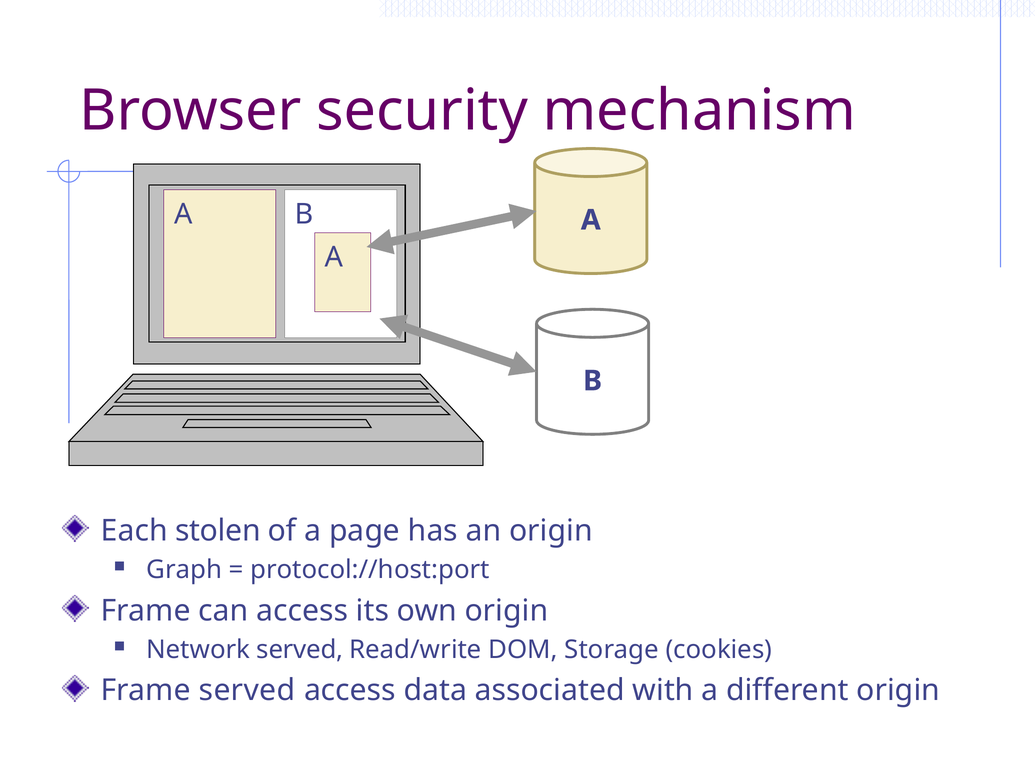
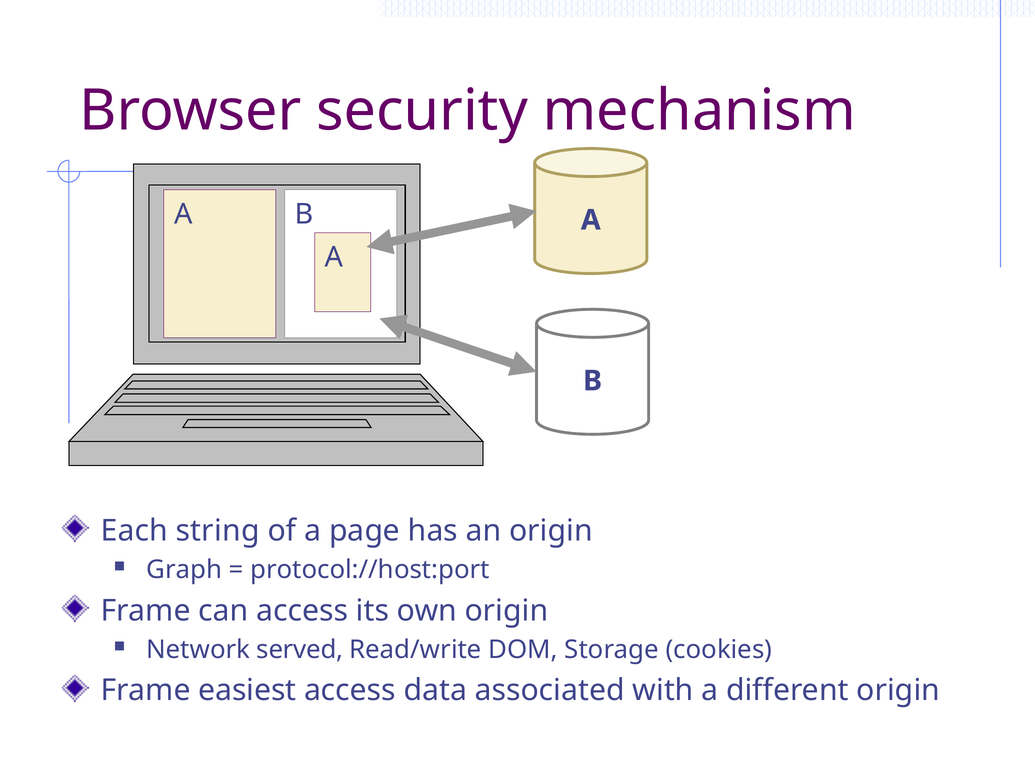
stolen: stolen -> string
Frame served: served -> easiest
